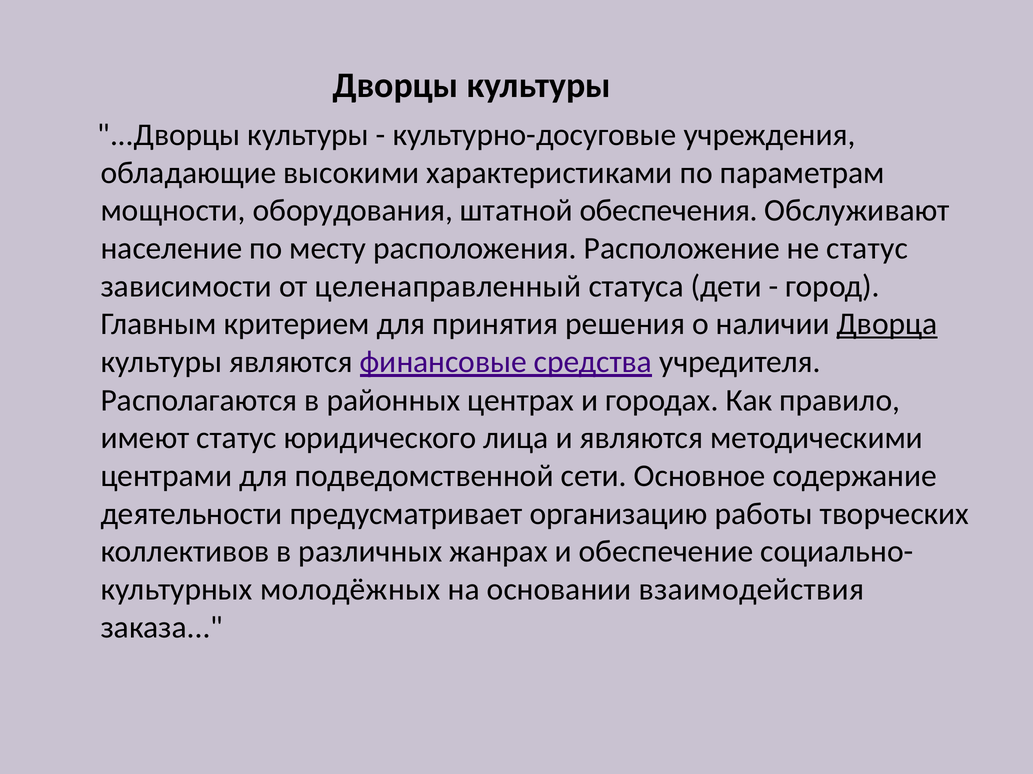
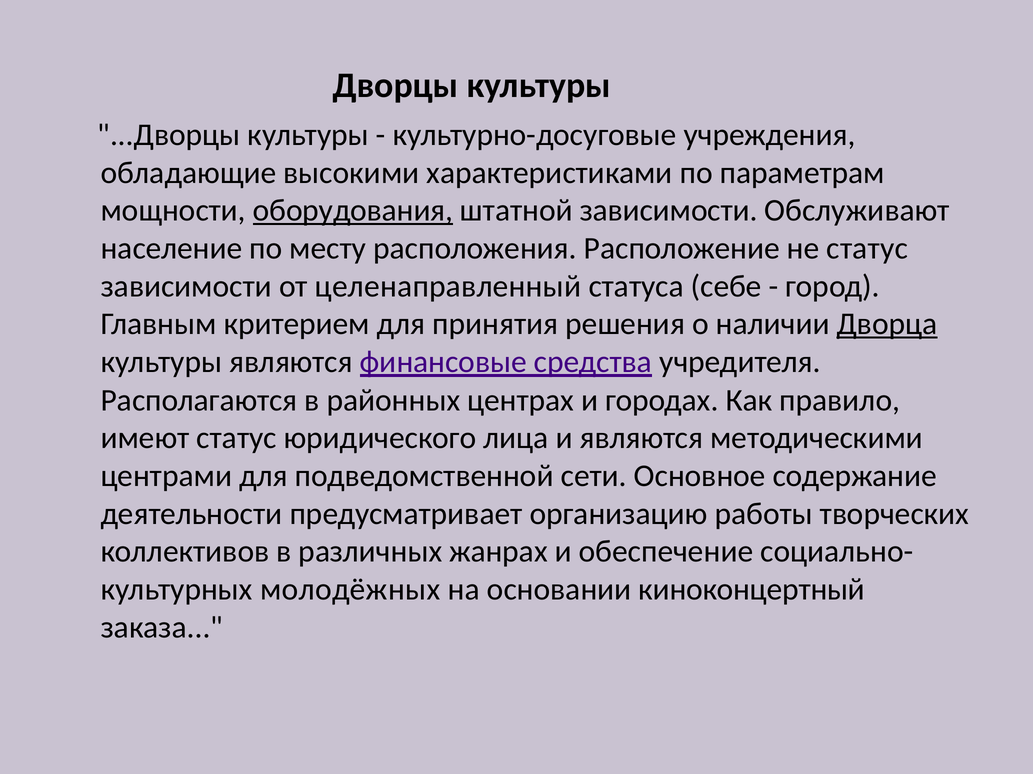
оборудования underline: none -> present
штатной обеспечения: обеспечения -> зависимости
дети: дети -> себе
взаимодействия: взаимодействия -> киноконцертный
